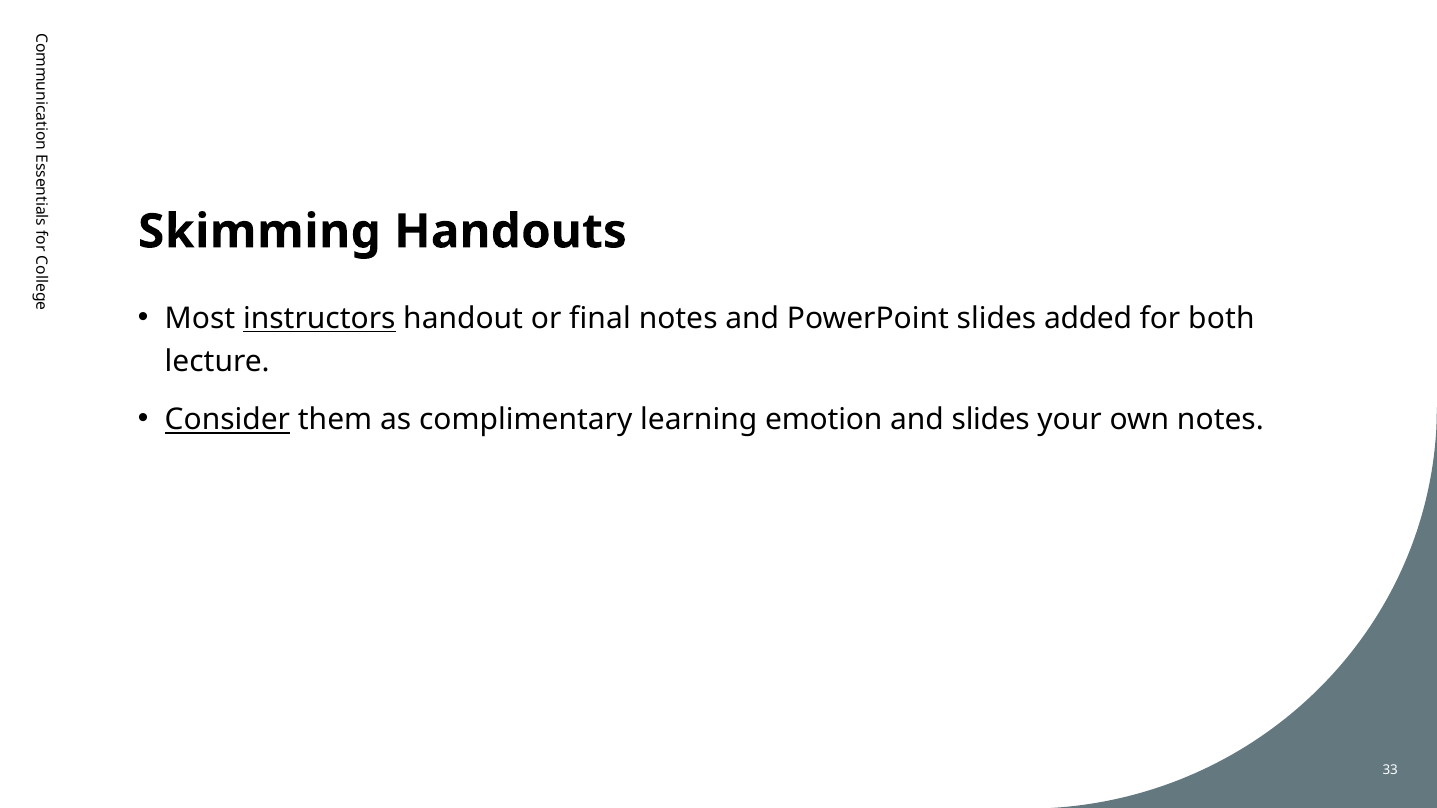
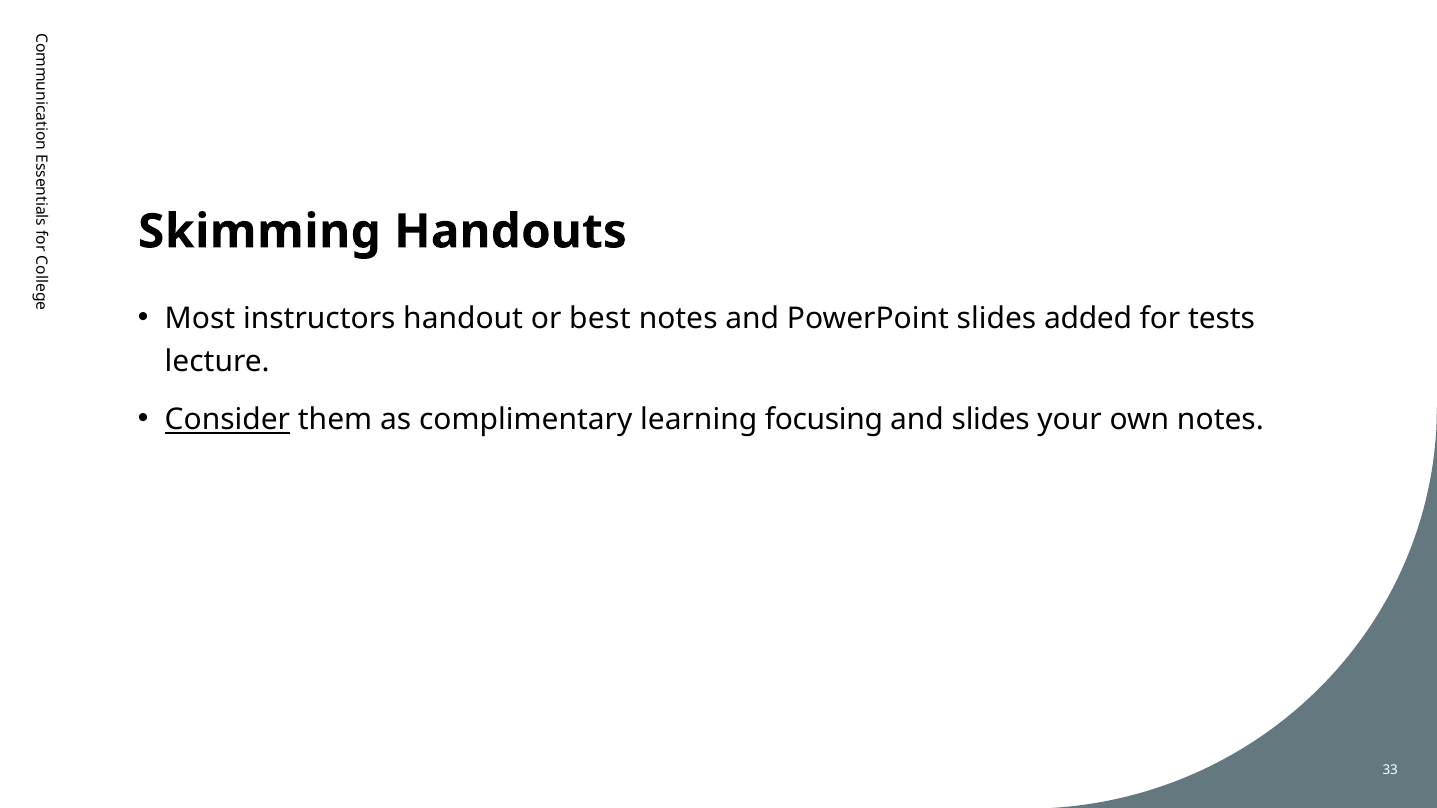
instructors underline: present -> none
final: final -> best
both: both -> tests
emotion: emotion -> focusing
